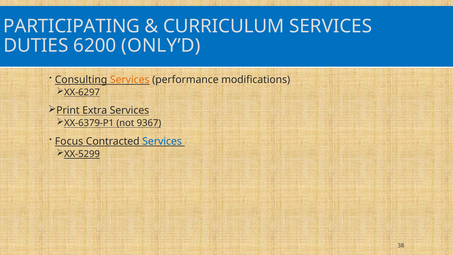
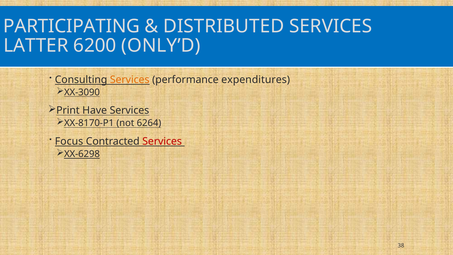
CURRICULUM: CURRICULUM -> DISTRIBUTED
DUTIES: DUTIES -> LATTER
modifications: modifications -> expenditures
XX-6297: XX-6297 -> XX-3090
Extra: Extra -> Have
XX-6379-P1: XX-6379-P1 -> XX-8170-P1
9367: 9367 -> 6264
Services at (162, 141) colour: blue -> red
XX-5299: XX-5299 -> XX-6298
